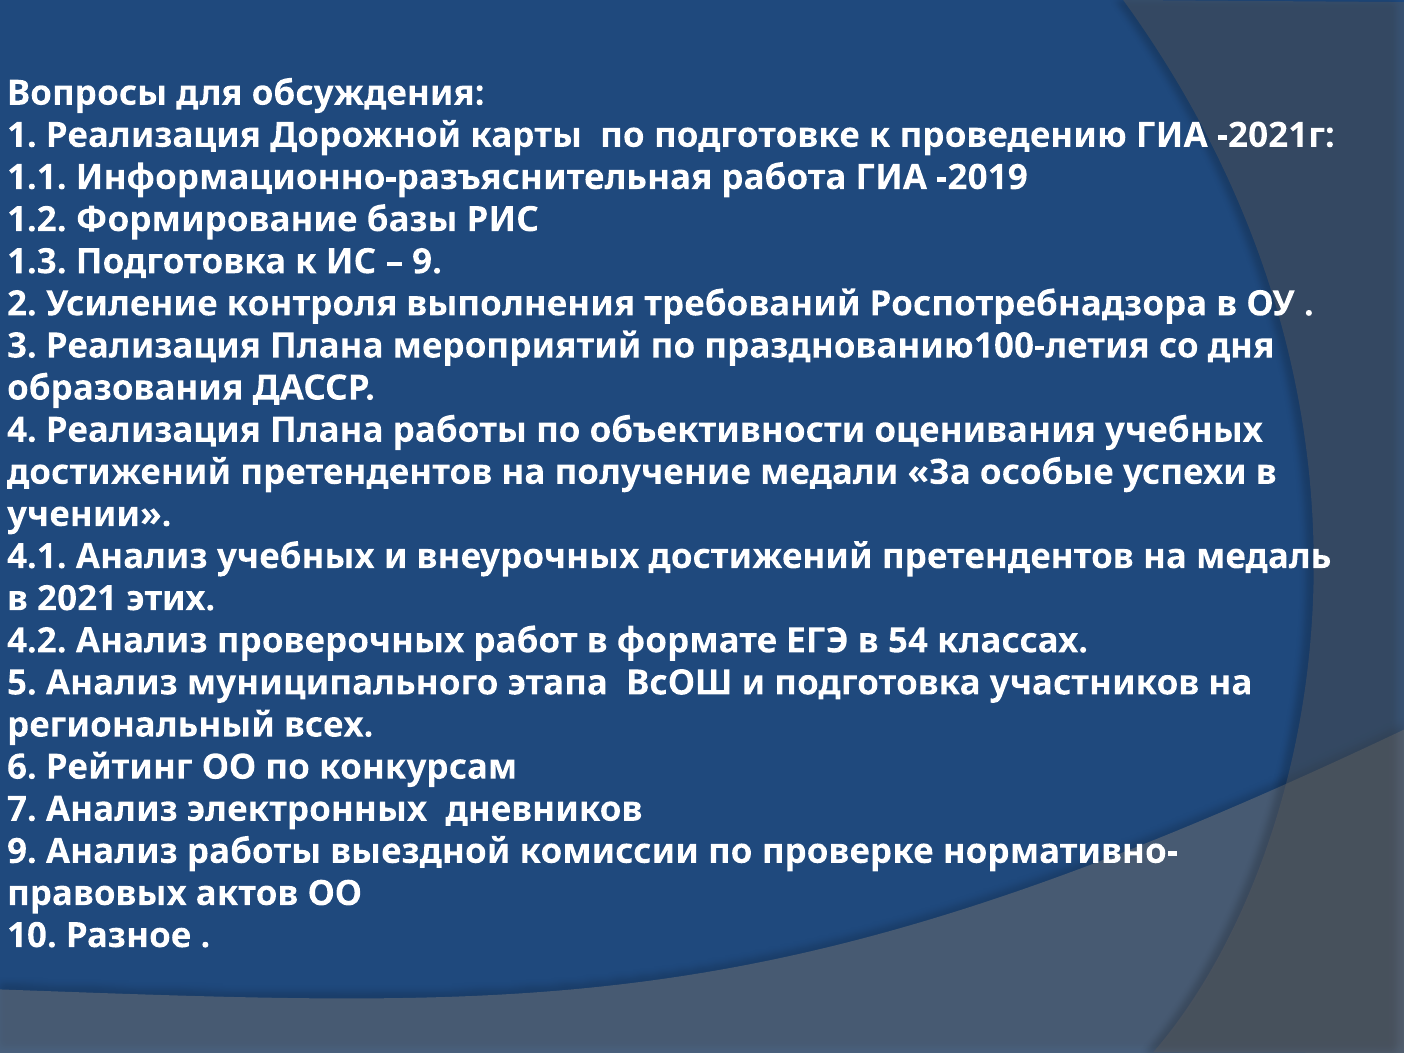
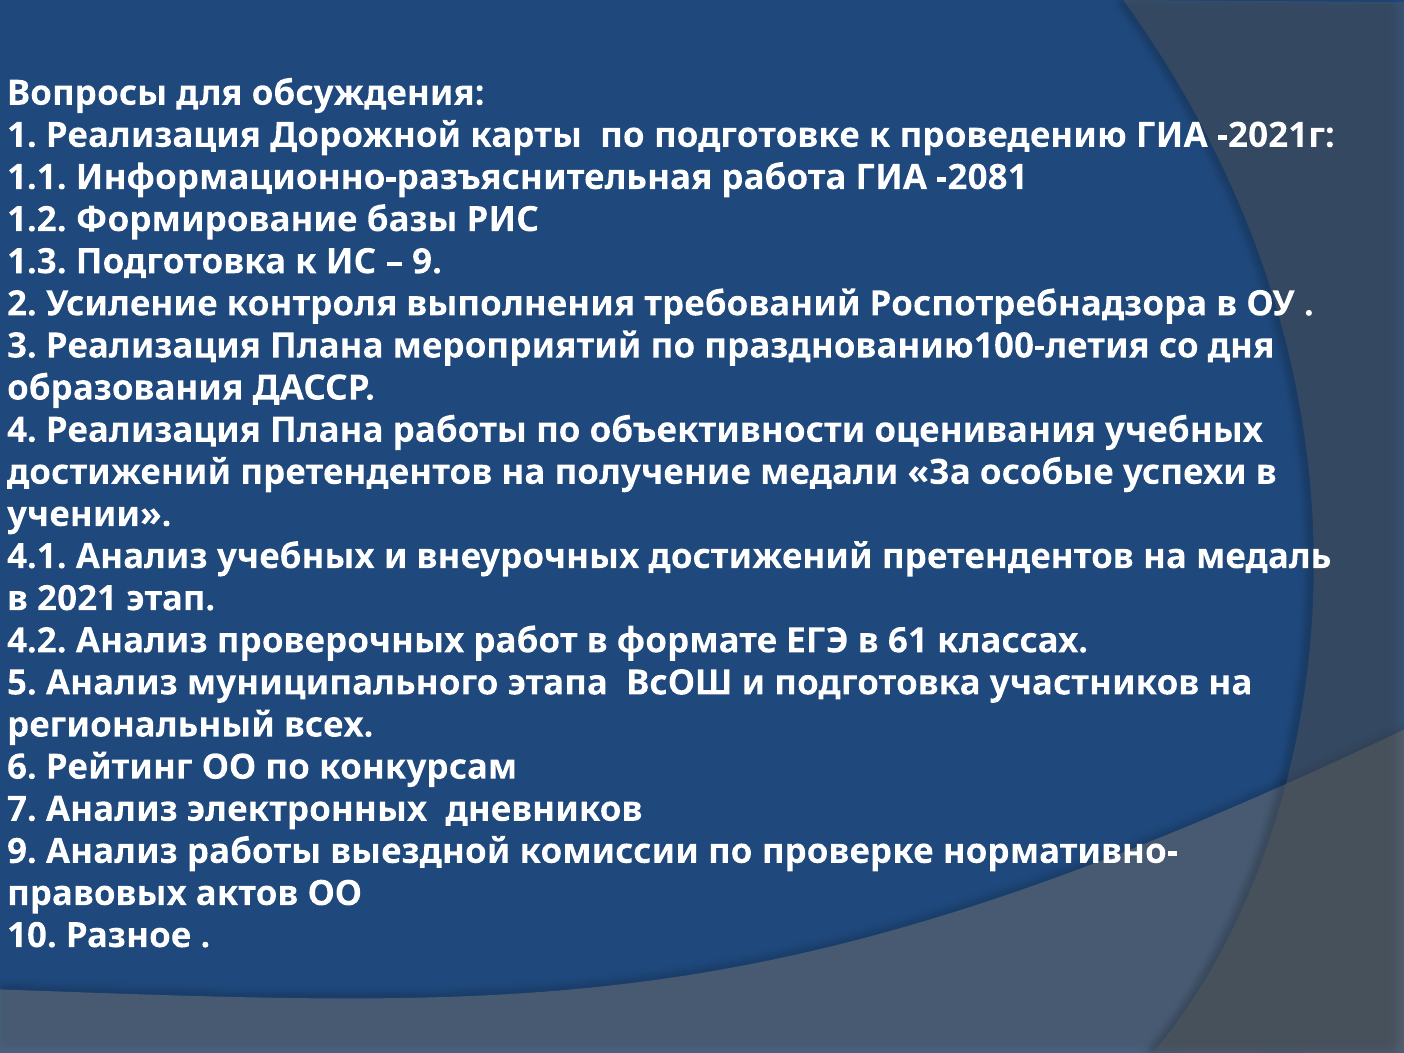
-2019: -2019 -> -2081
этих: этих -> этап
54: 54 -> 61
